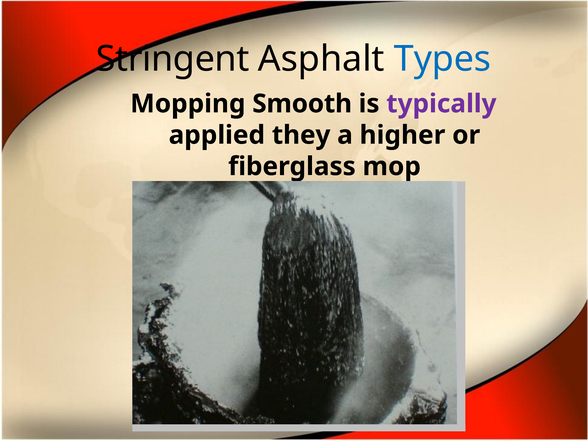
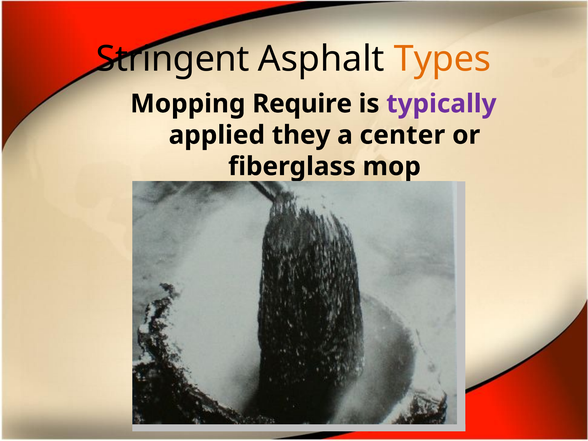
Types colour: blue -> orange
Smooth: Smooth -> Require
higher: higher -> center
